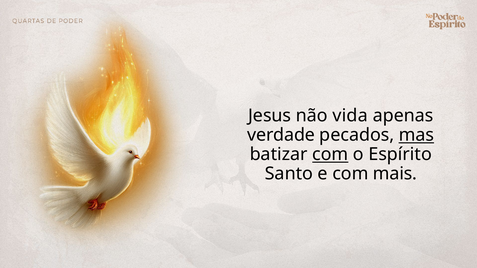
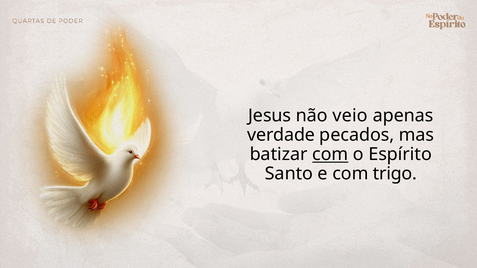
vida: vida -> veio
mas underline: present -> none
mais: mais -> trigo
